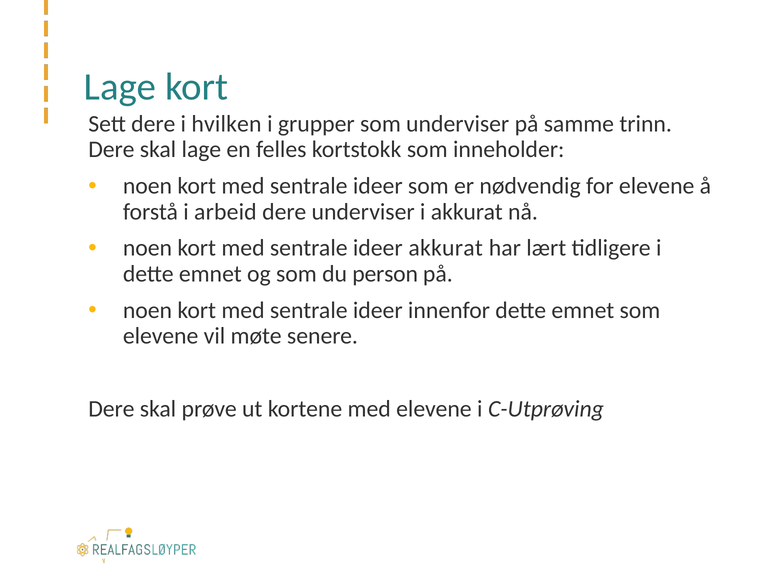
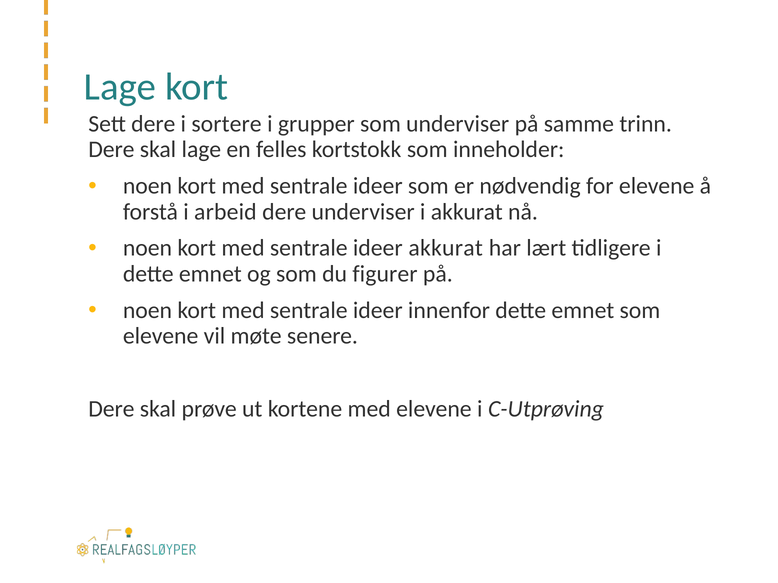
hvilken: hvilken -> sortere
person: person -> figurer
